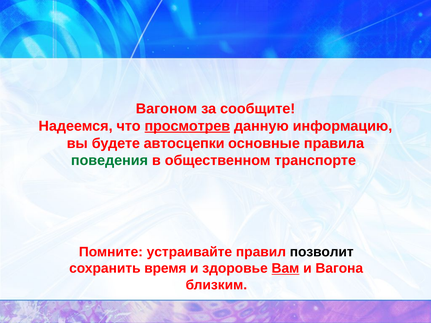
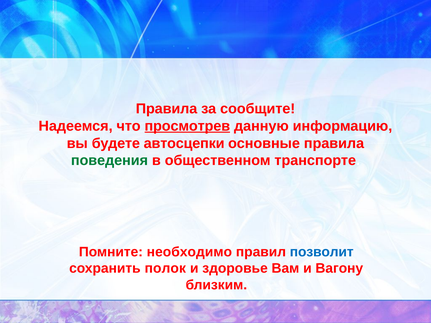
Вагоном at (166, 109): Вагоном -> Правила
устраивайте: устраивайте -> необходимо
позволит colour: black -> blue
время: время -> полок
Вам underline: present -> none
Вагона: Вагона -> Вагону
